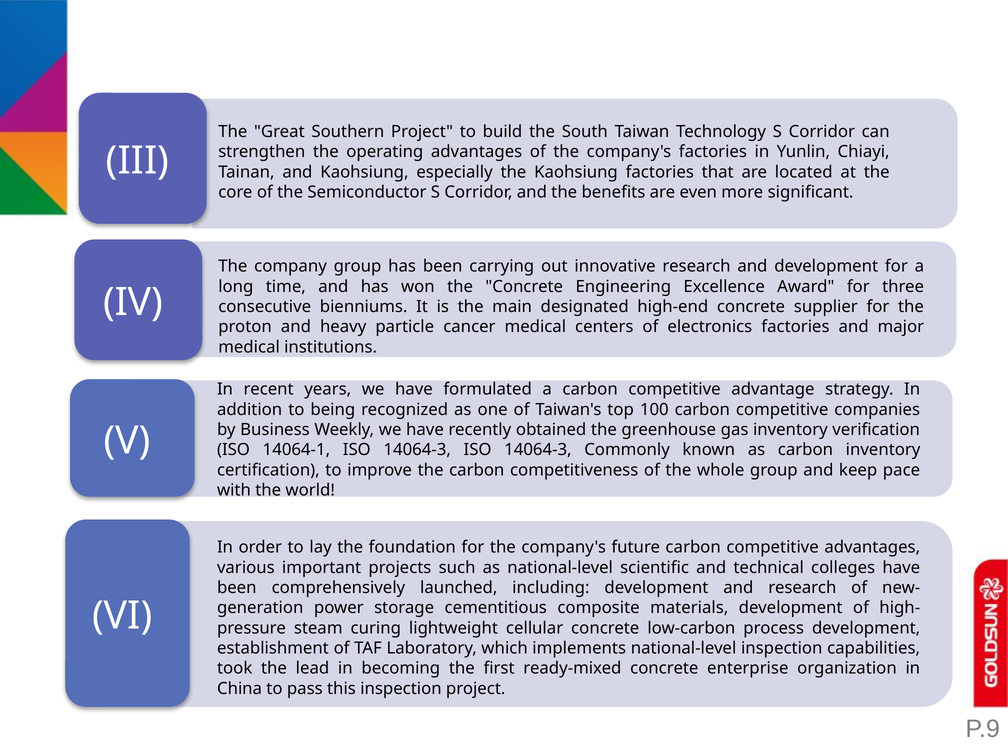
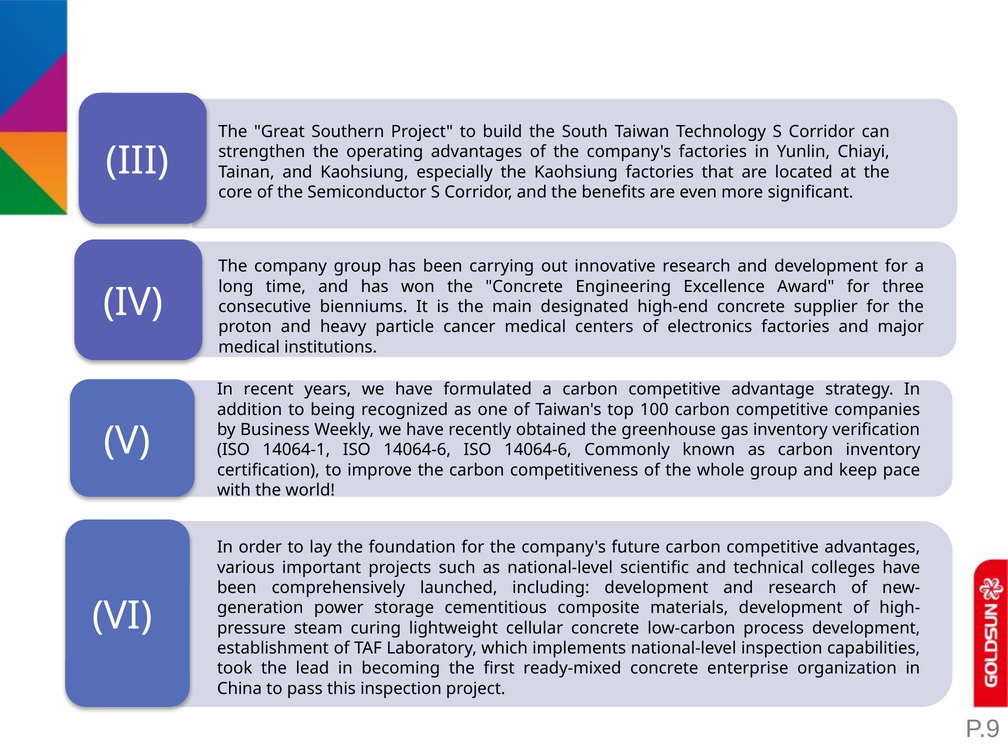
14064-1 ISO 14064-3: 14064-3 -> 14064-6
14064-3 at (538, 450): 14064-3 -> 14064-6
